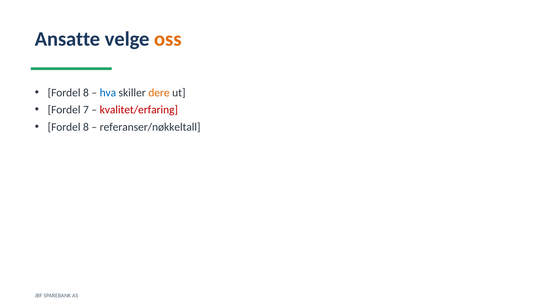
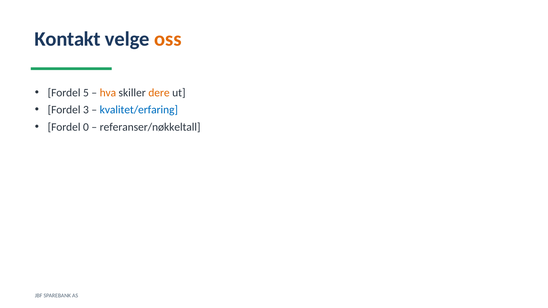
Ansatte: Ansatte -> Kontakt
8 at (86, 93): 8 -> 5
hva colour: blue -> orange
7: 7 -> 3
kvalitet/erfaring colour: red -> blue
8 at (86, 127): 8 -> 0
